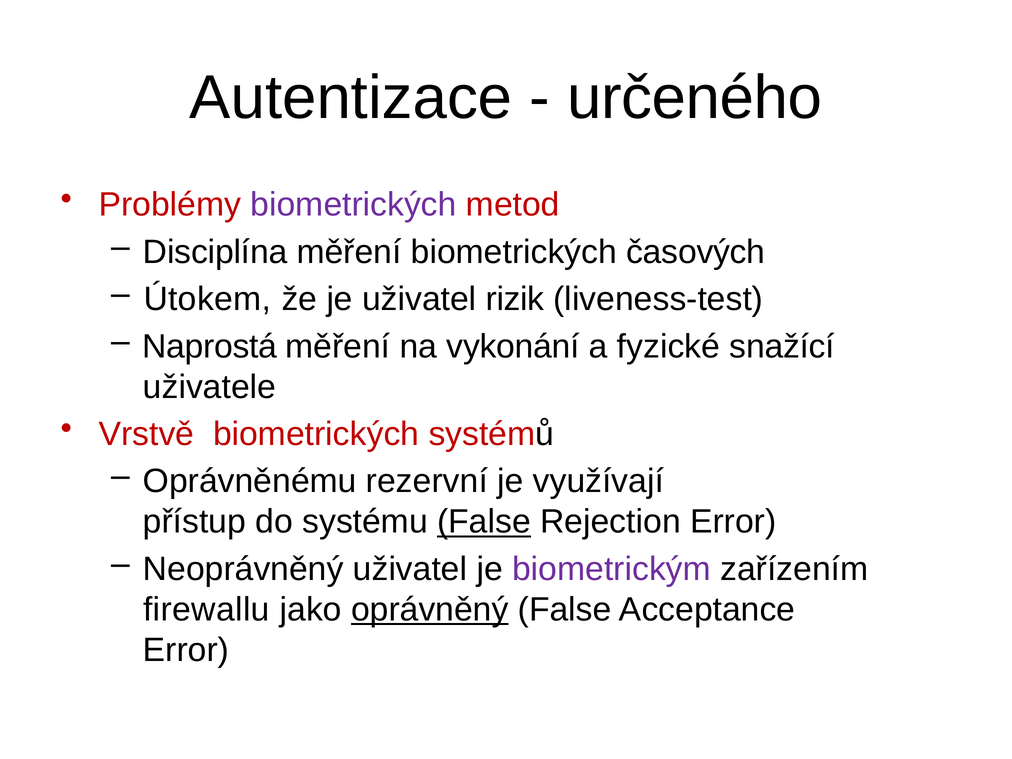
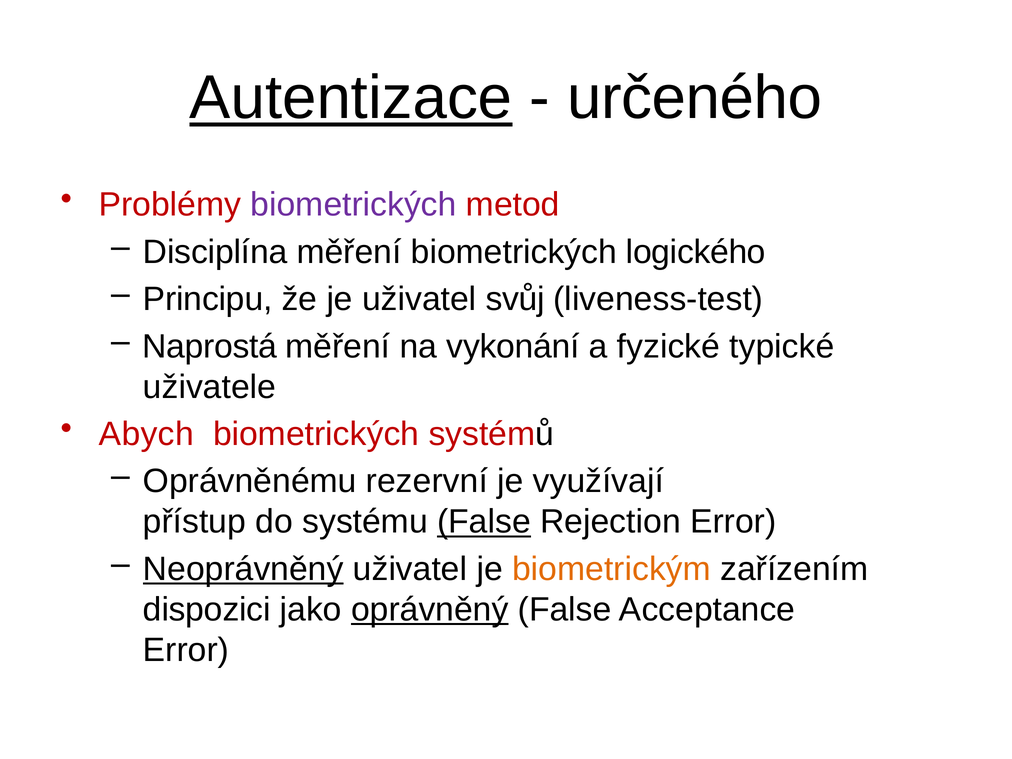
Autentizace underline: none -> present
časových: časových -> logického
Útokem: Útokem -> Principu
rizik: rizik -> svůj
snažící: snažící -> typické
Vrstvě: Vrstvě -> Abych
Neoprávněný underline: none -> present
biometrickým colour: purple -> orange
firewallu: firewallu -> dispozici
